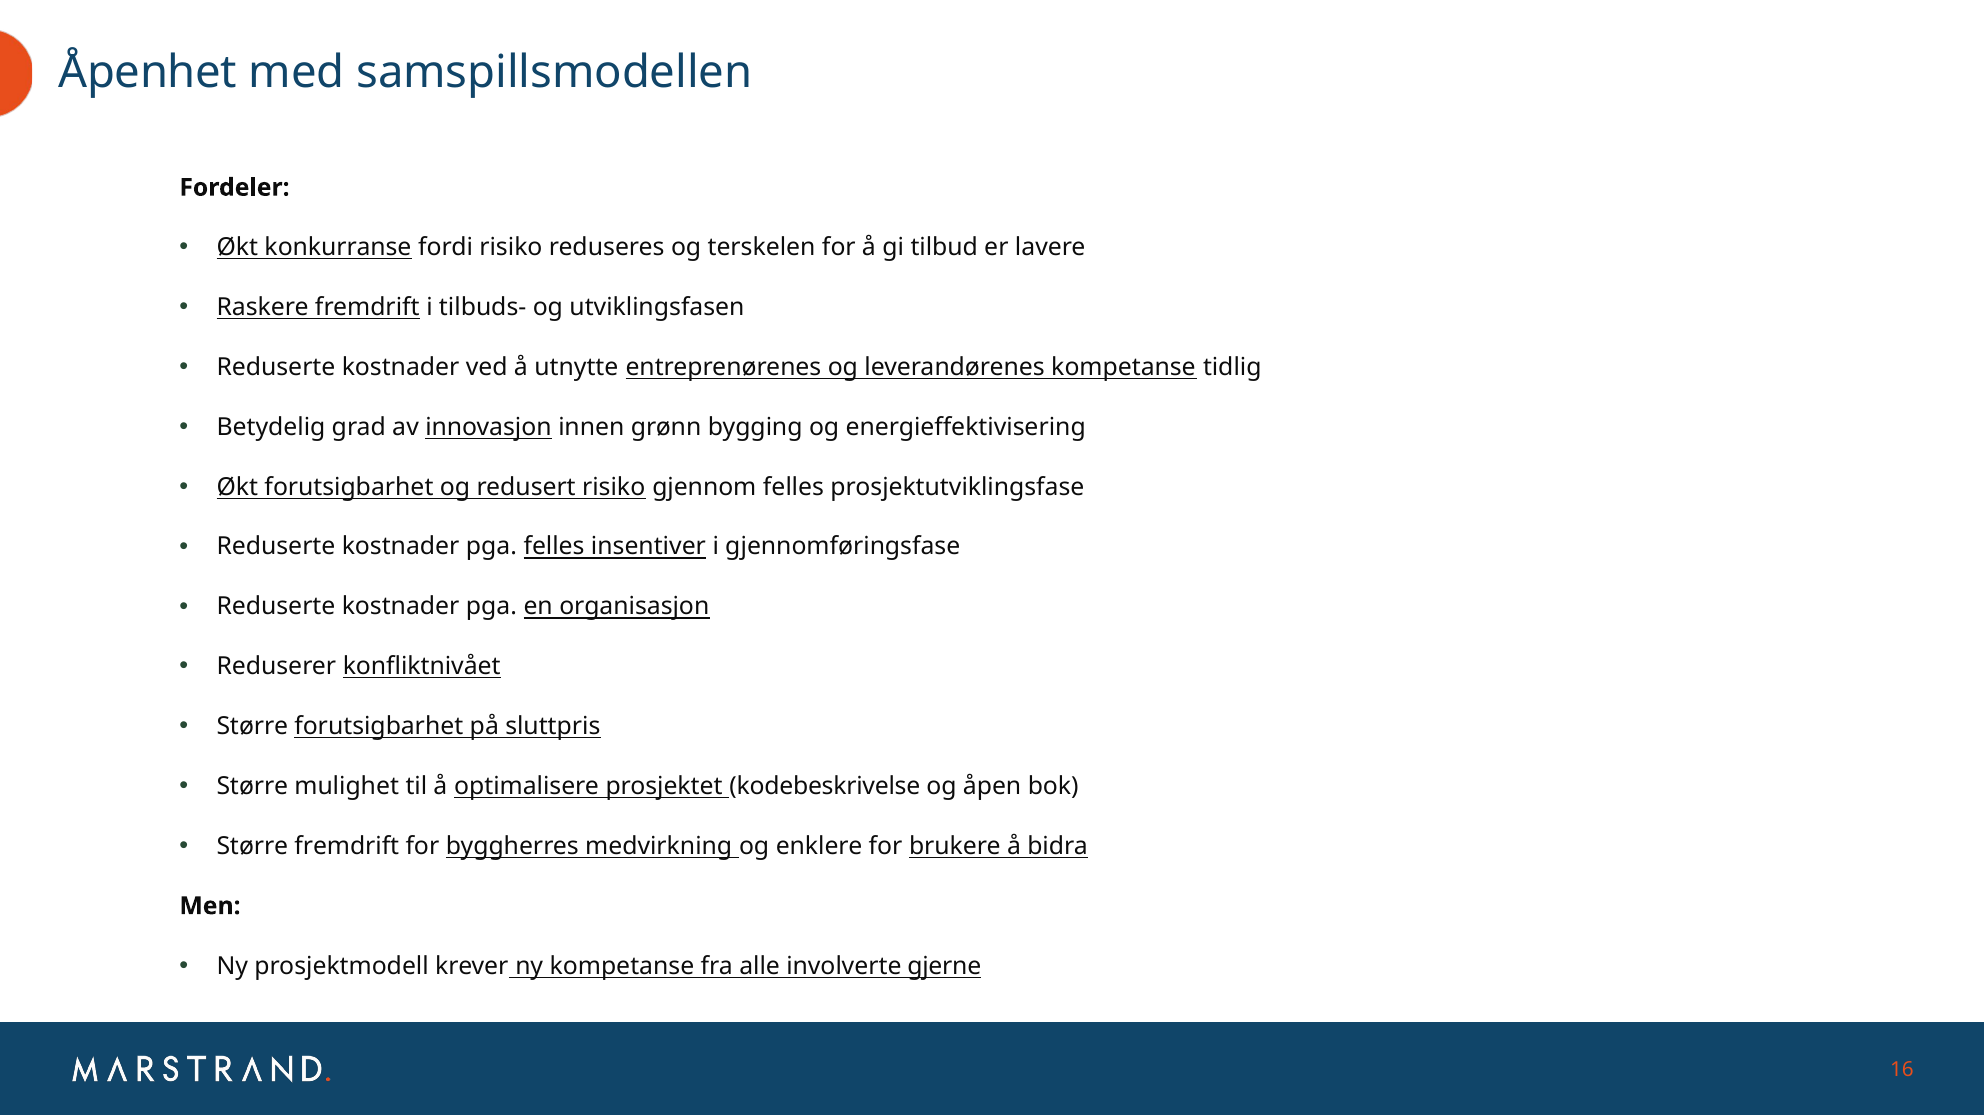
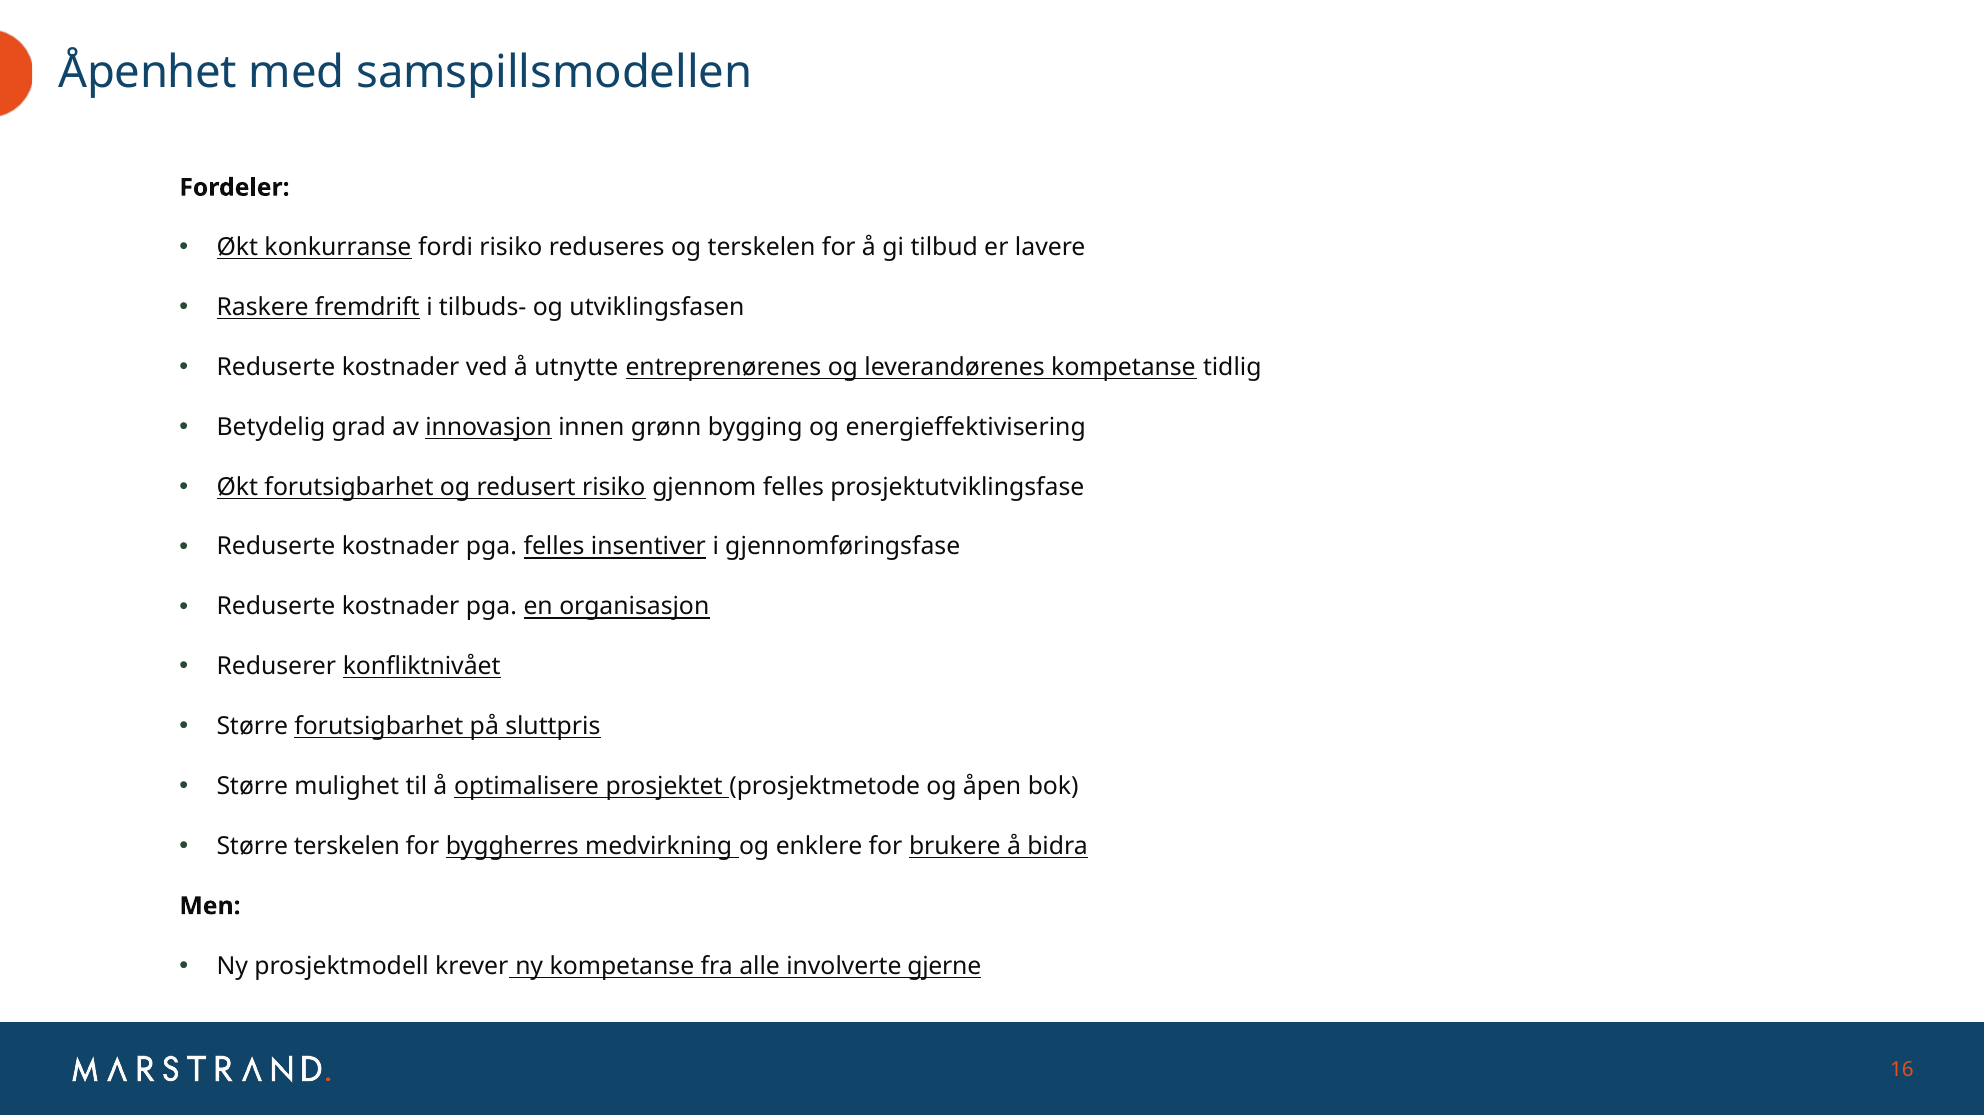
kodebeskrivelse: kodebeskrivelse -> prosjektmetode
Større fremdrift: fremdrift -> terskelen
